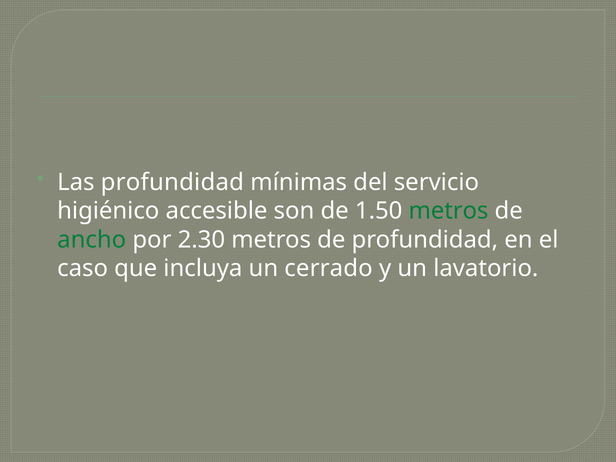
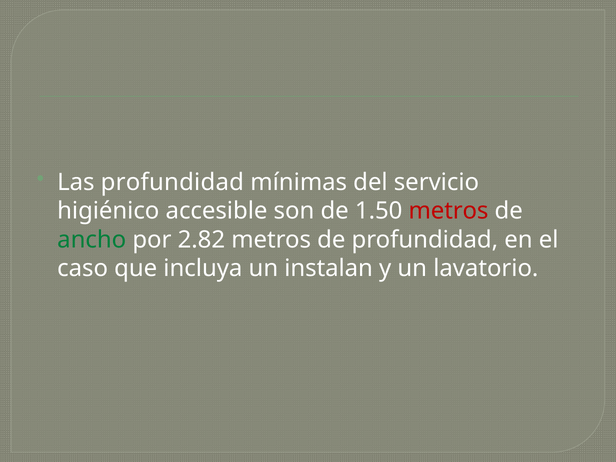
metros at (449, 211) colour: green -> red
2.30: 2.30 -> 2.82
cerrado: cerrado -> instalan
